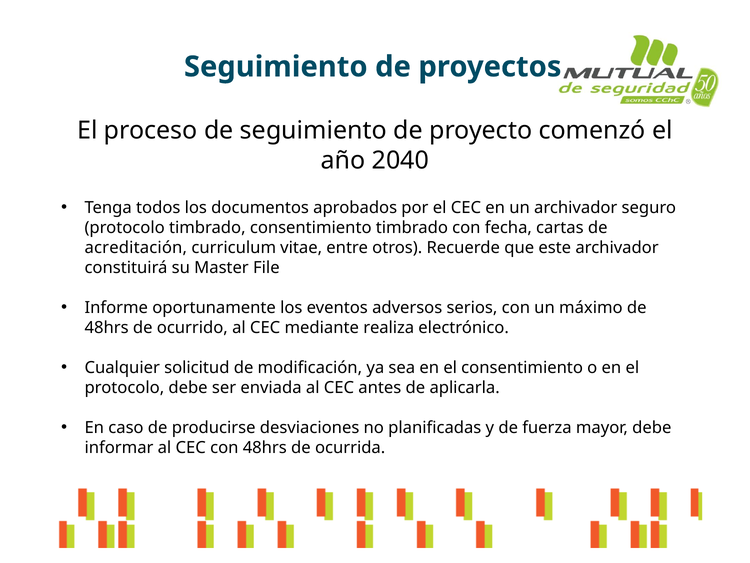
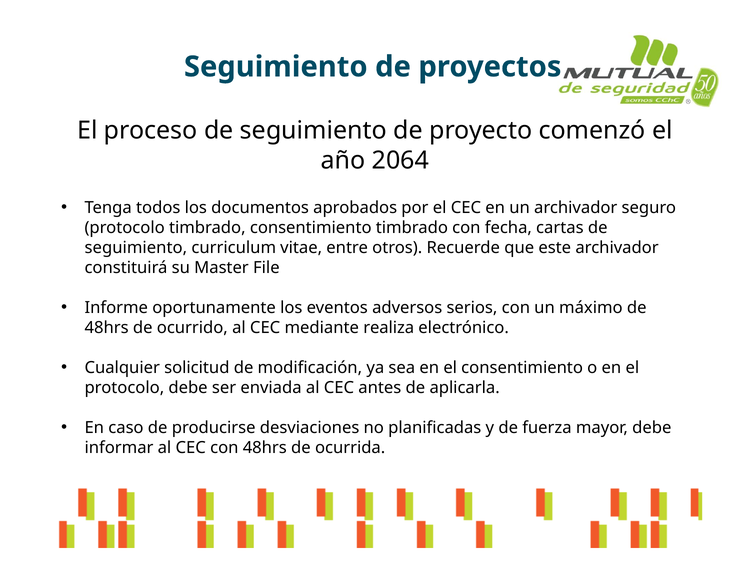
2040: 2040 -> 2064
acreditación at (136, 247): acreditación -> seguimiento
